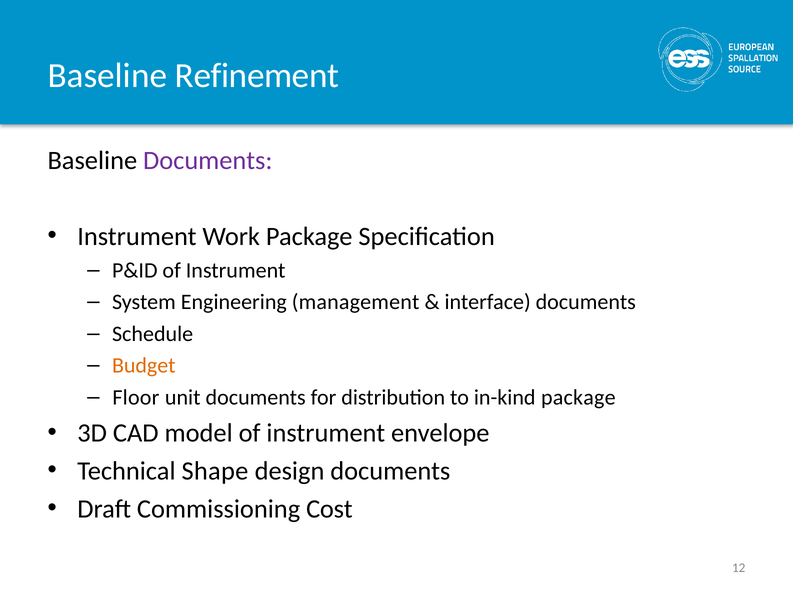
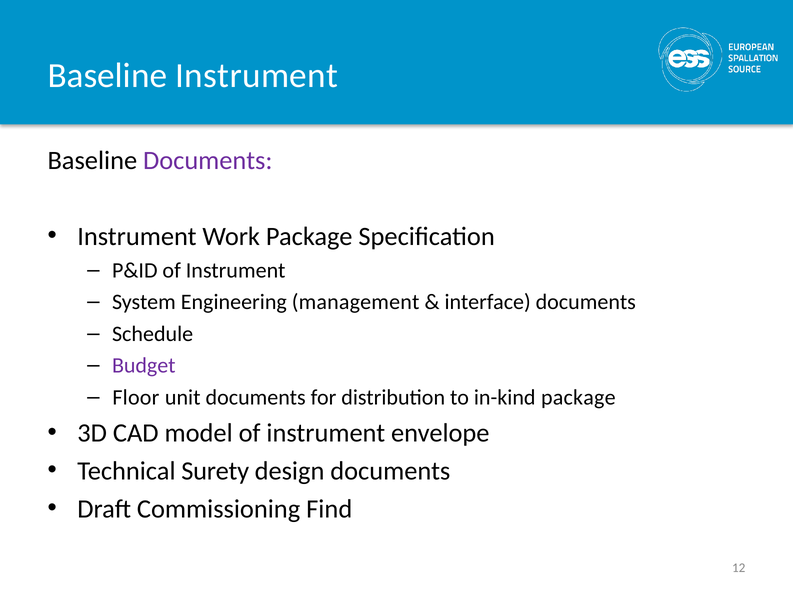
Baseline Refinement: Refinement -> Instrument
Budget colour: orange -> purple
Shape: Shape -> Surety
Cost: Cost -> Find
